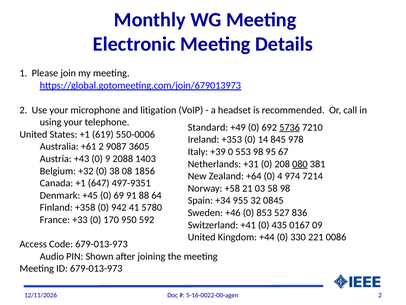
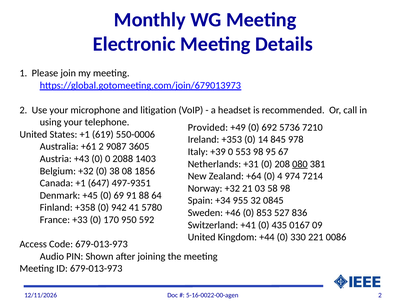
Standard: Standard -> Provided
5736 underline: present -> none
0 9: 9 -> 0
Norway +58: +58 -> +32
